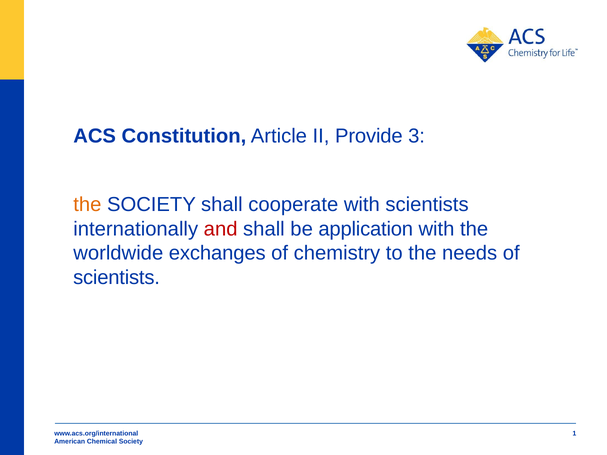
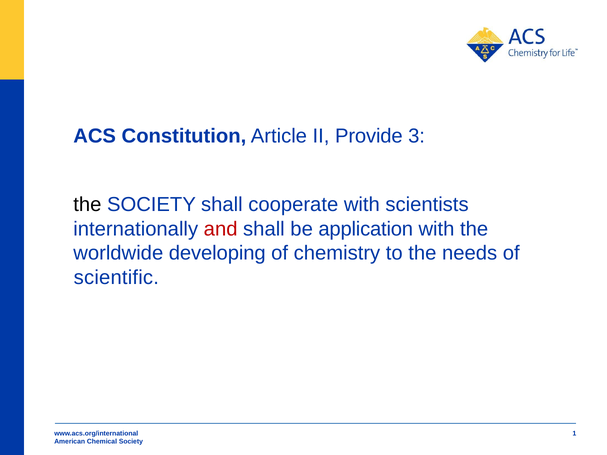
the at (87, 205) colour: orange -> black
exchanges: exchanges -> developing
scientists at (117, 278): scientists -> scientific
